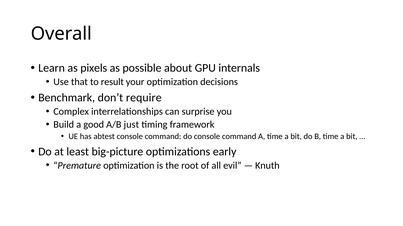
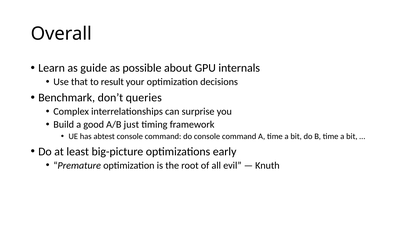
pixels: pixels -> guide
require: require -> queries
